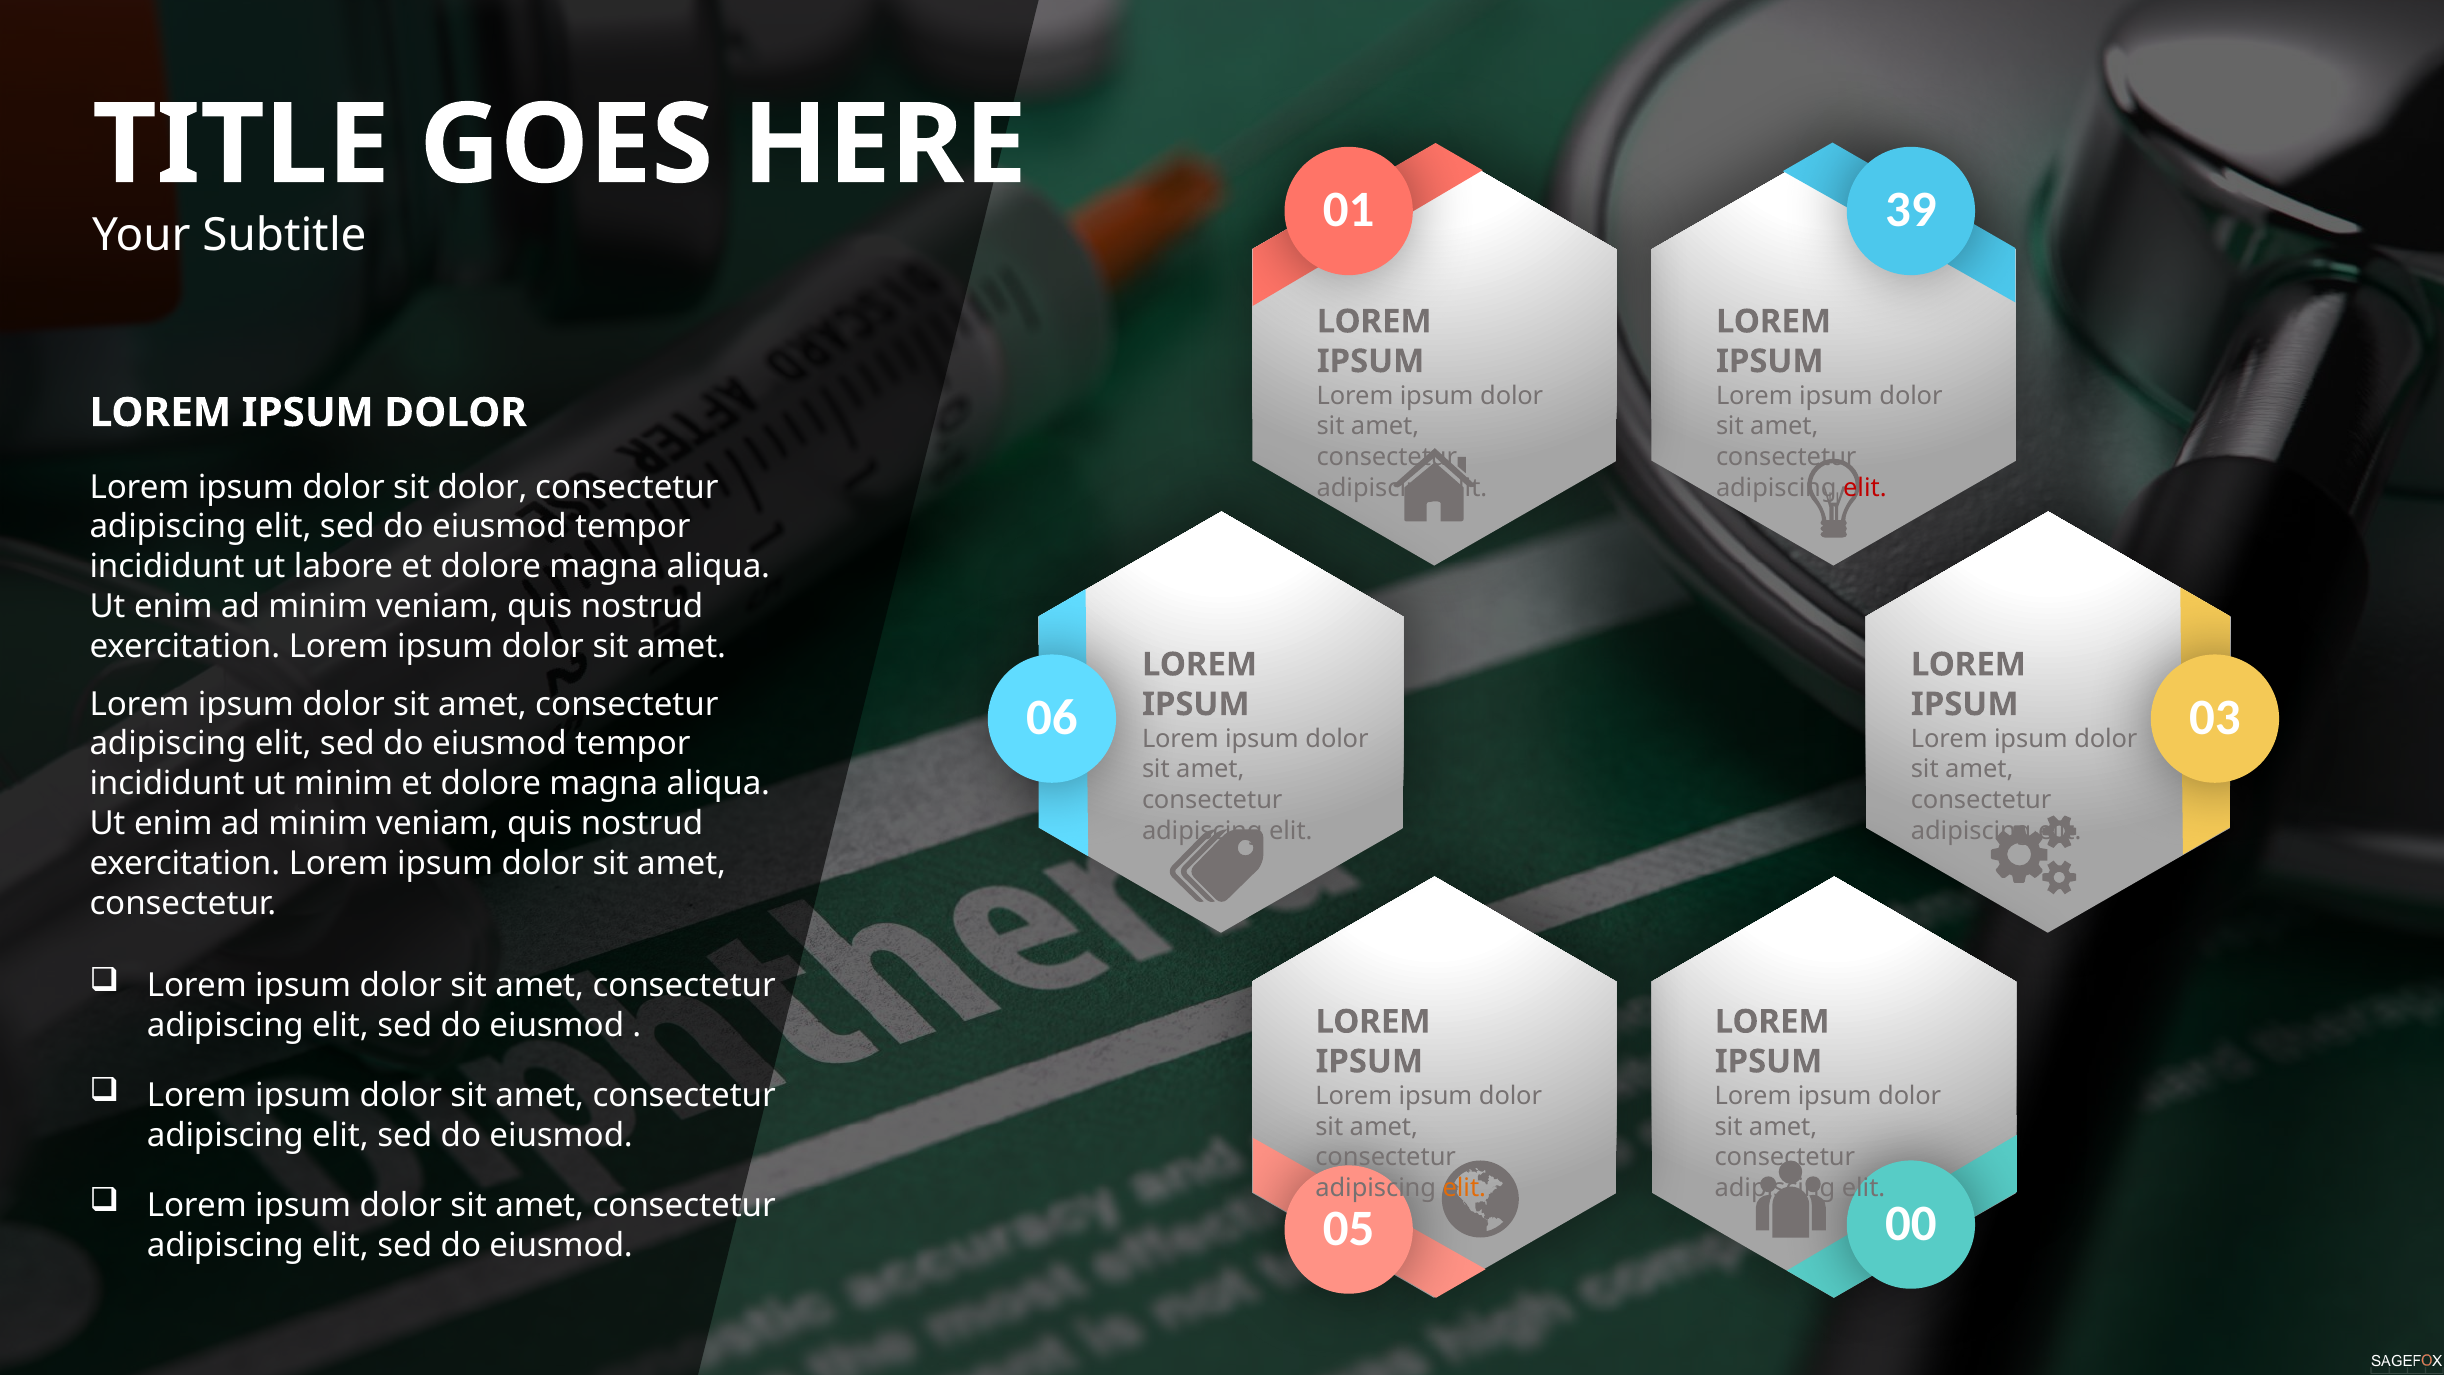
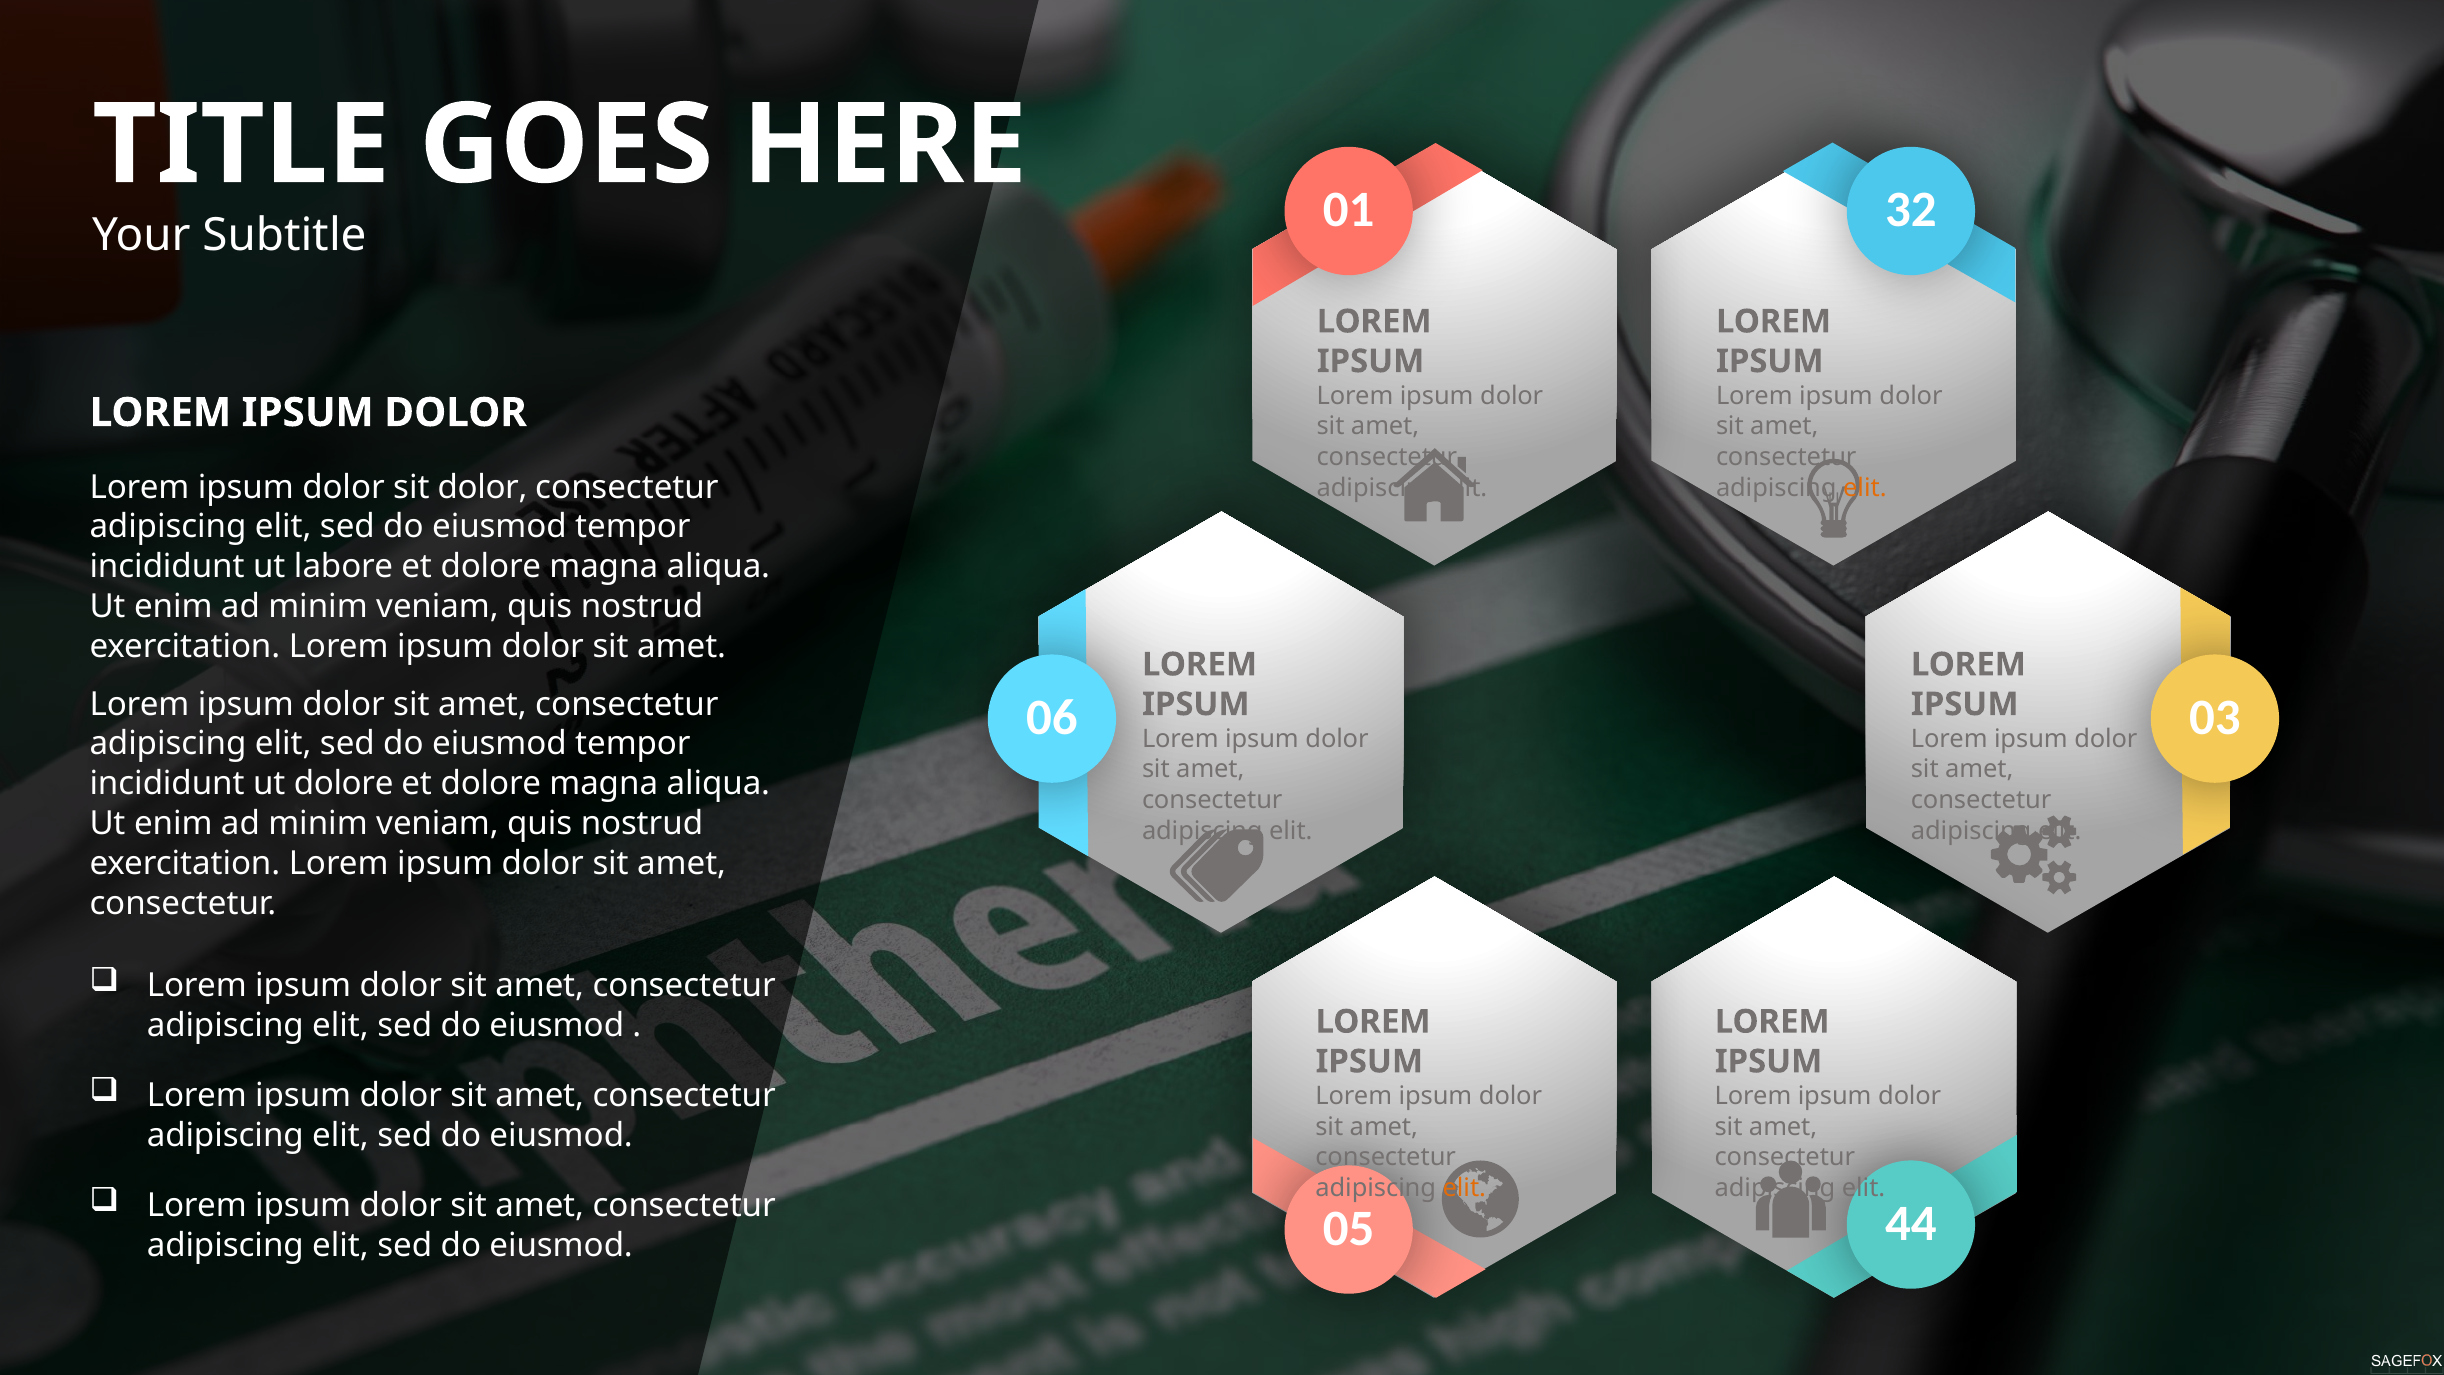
39: 39 -> 32
elit at (1865, 488) colour: red -> orange
ut minim: minim -> dolore
00: 00 -> 44
